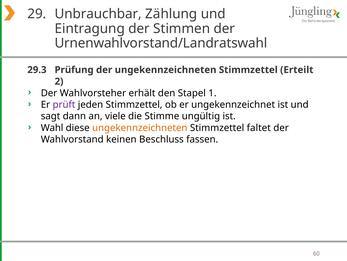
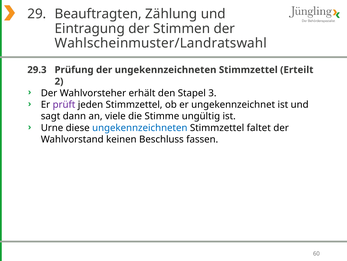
Unbrauchbar: Unbrauchbar -> Beauftragten
Urnenwahlvorstand/Landratswahl: Urnenwahlvorstand/Landratswahl -> Wahlscheinmuster/Landratswahl
1: 1 -> 3
Wahl: Wahl -> Urne
ungekennzeichneten at (140, 128) colour: orange -> blue
